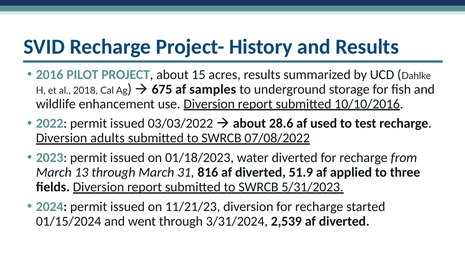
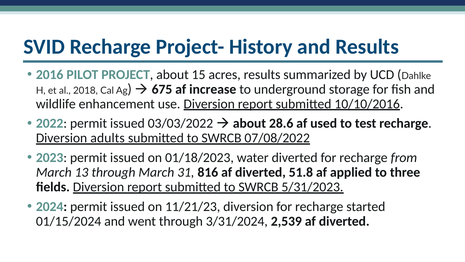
samples: samples -> increase
51.9: 51.9 -> 51.8
